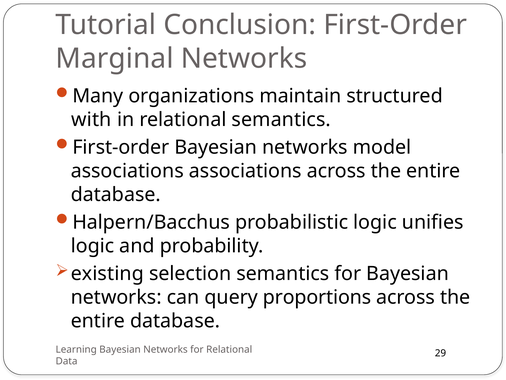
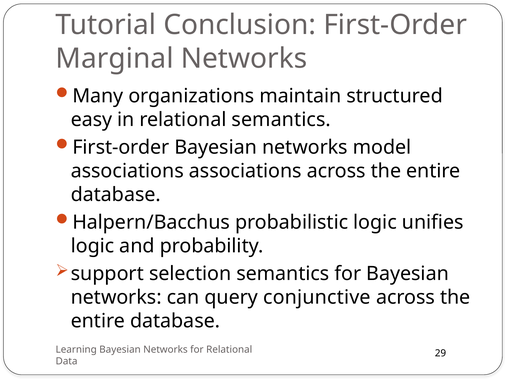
with: with -> easy
existing: existing -> support
proportions: proportions -> conjunctive
